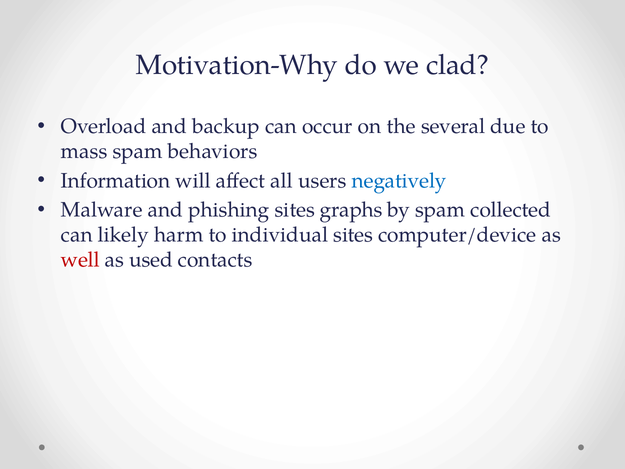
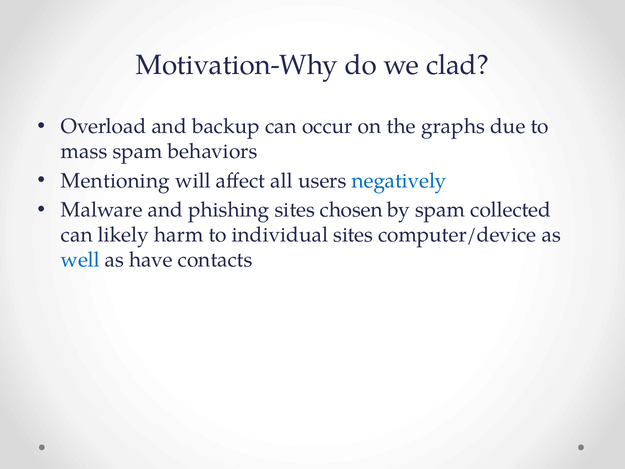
several: several -> graphs
Information: Information -> Mentioning
graphs: graphs -> chosen
well colour: red -> blue
used: used -> have
